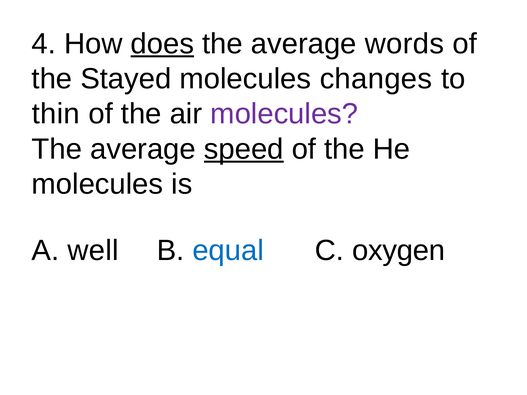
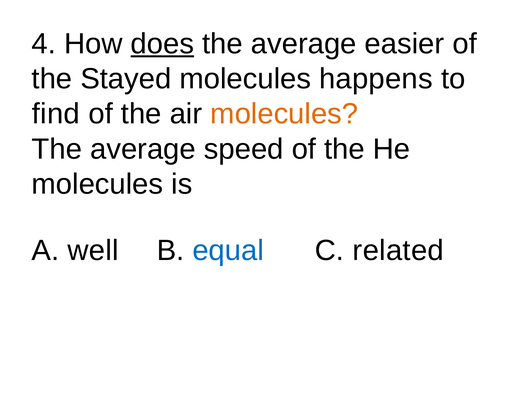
words: words -> easier
changes: changes -> happens
thin: thin -> find
molecules at (284, 114) colour: purple -> orange
speed underline: present -> none
oxygen: oxygen -> related
